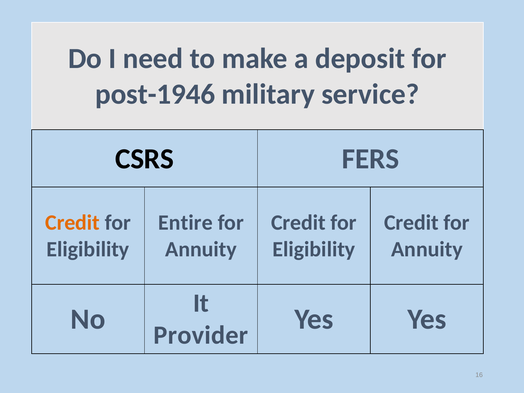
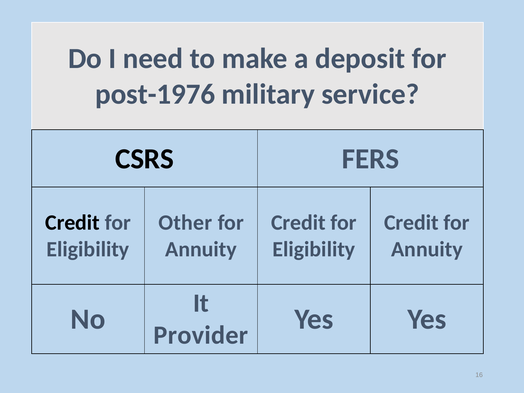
post-1946: post-1946 -> post-1976
Credit at (73, 223) colour: orange -> black
Entire: Entire -> Other
